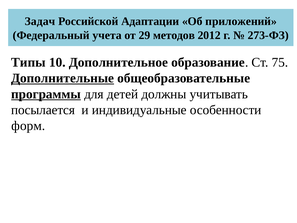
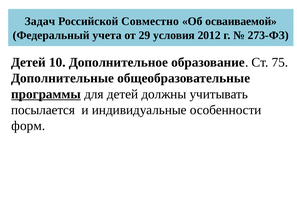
Адаптации: Адаптации -> Совместно
приложений: приложений -> осваиваемой
методов: методов -> условия
Типы at (28, 62): Типы -> Детей
Дополнительные underline: present -> none
